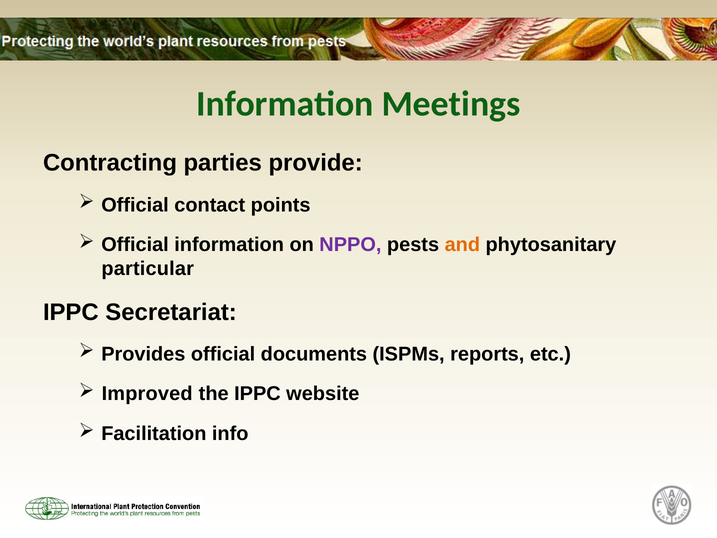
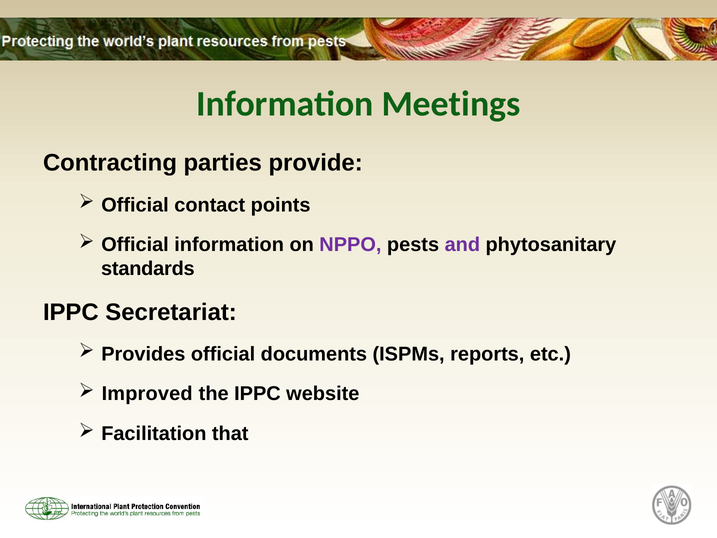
and colour: orange -> purple
particular: particular -> standards
info: info -> that
